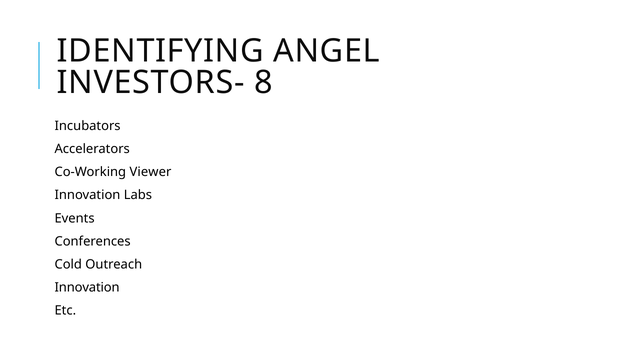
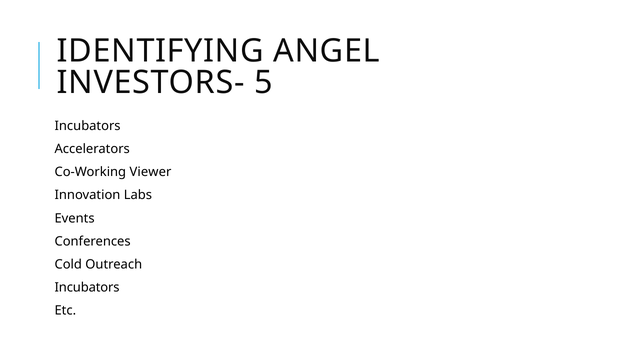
8: 8 -> 5
Innovation at (87, 287): Innovation -> Incubators
